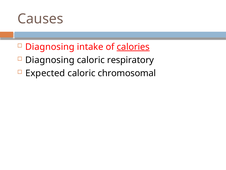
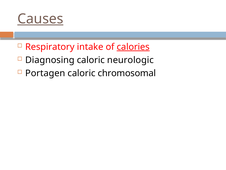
Causes underline: none -> present
Diagnosing at (50, 47): Diagnosing -> Respiratory
respiratory: respiratory -> neurologic
Expected: Expected -> Portagen
